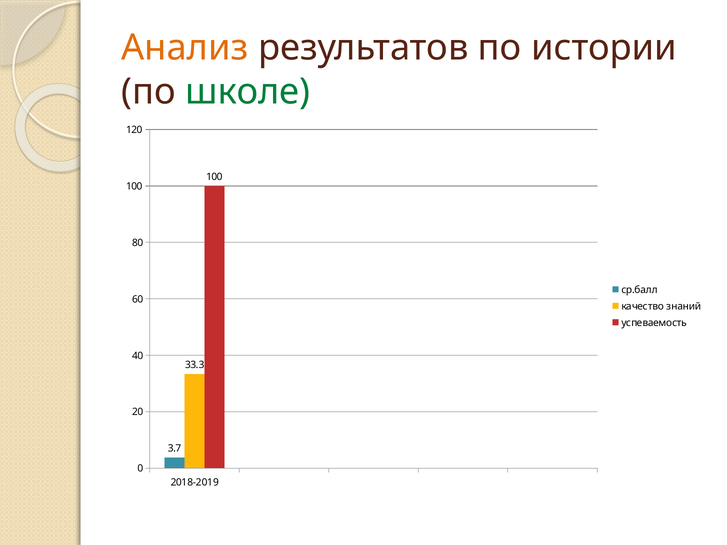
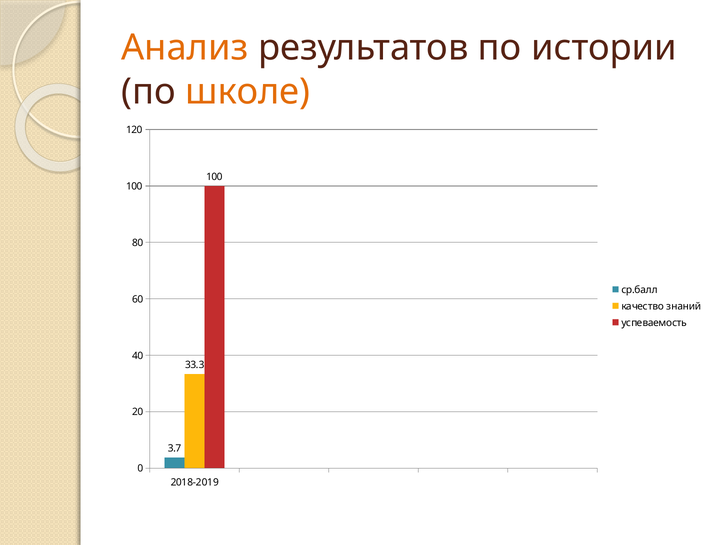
школе colour: green -> orange
